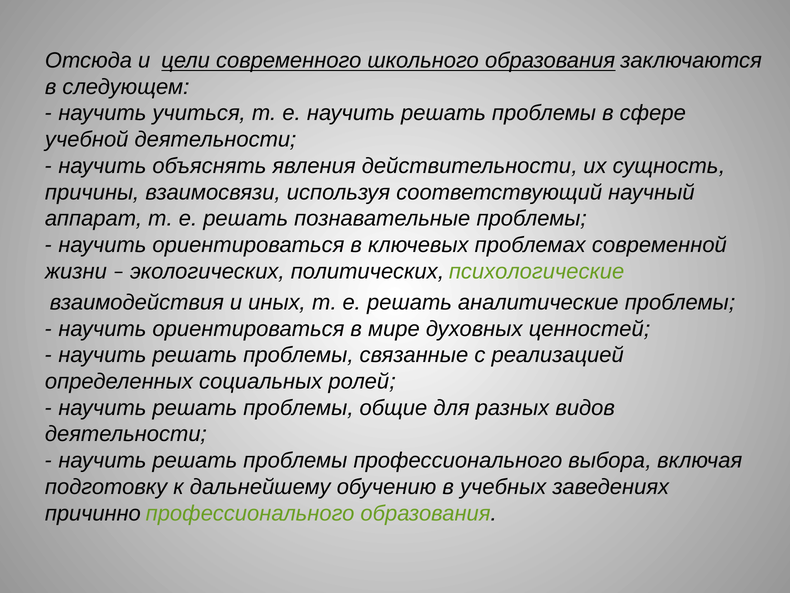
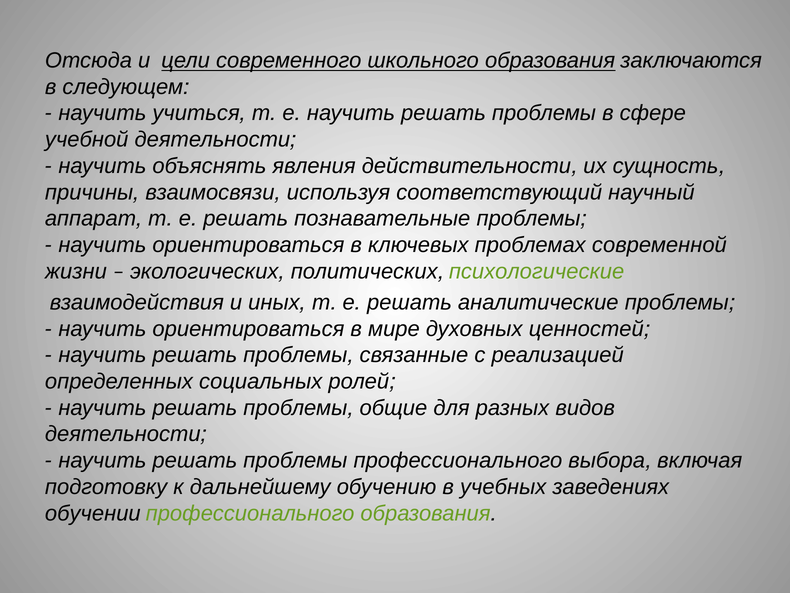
причинно: причинно -> обучении
